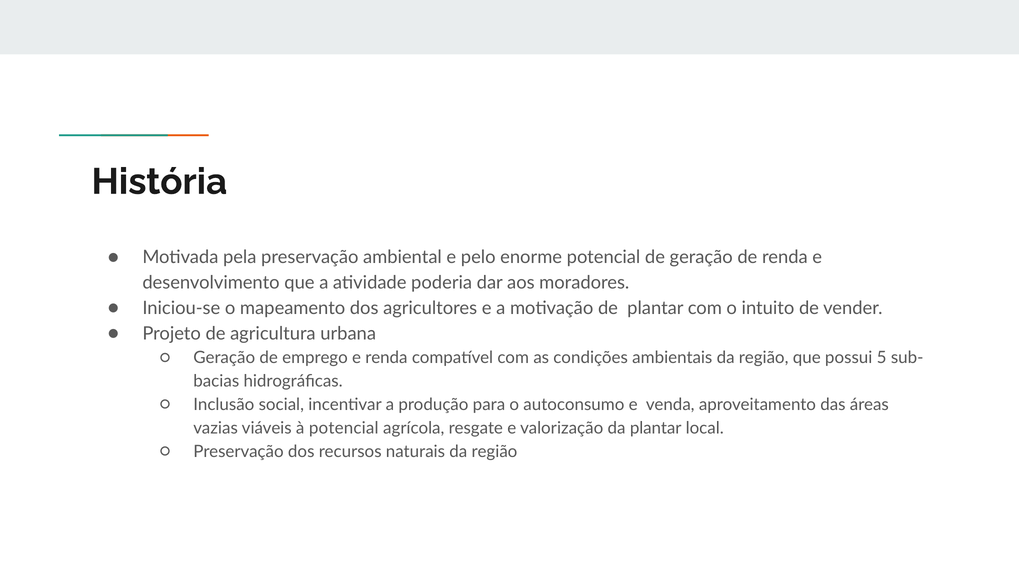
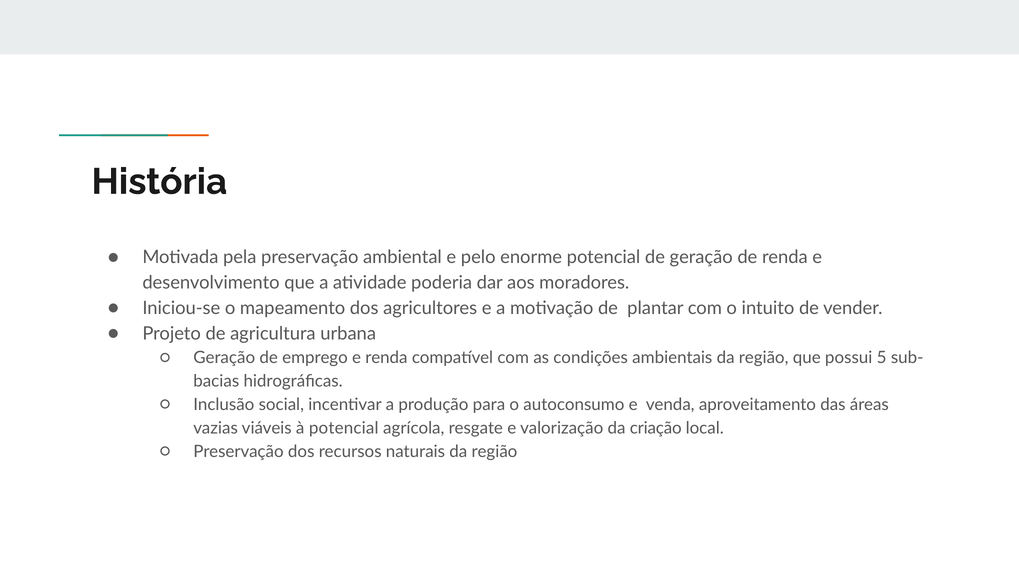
da plantar: plantar -> criação
